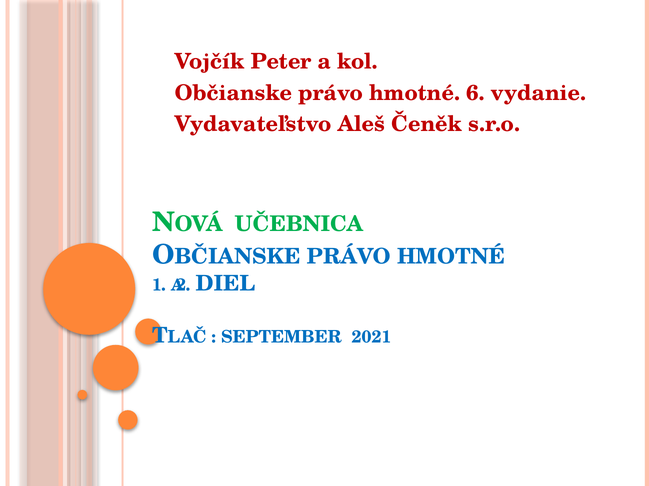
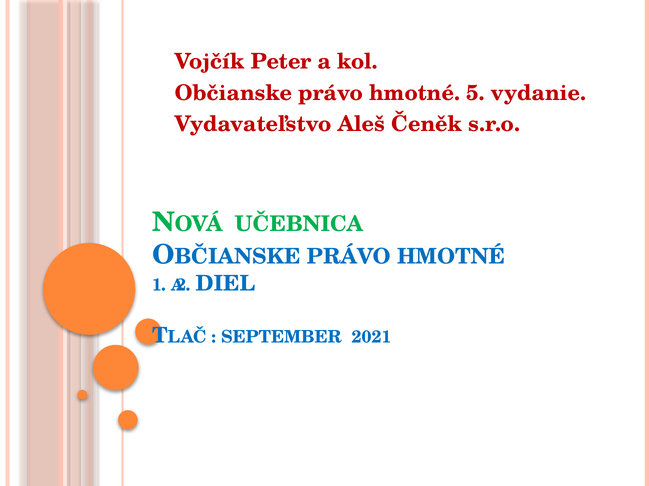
6: 6 -> 5
